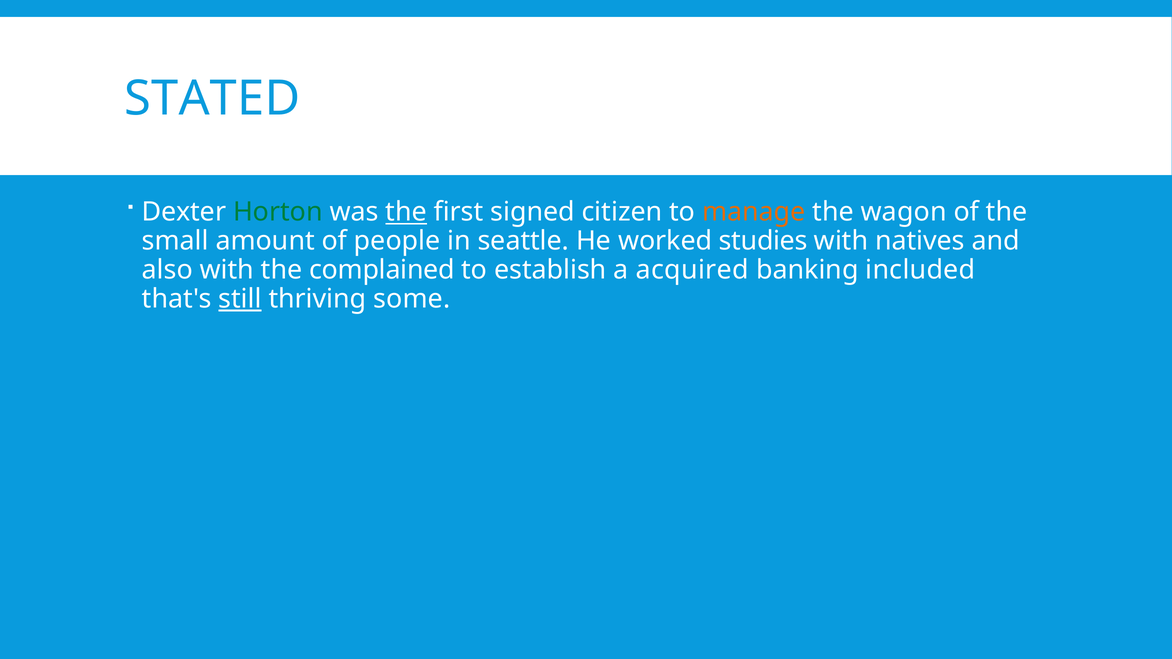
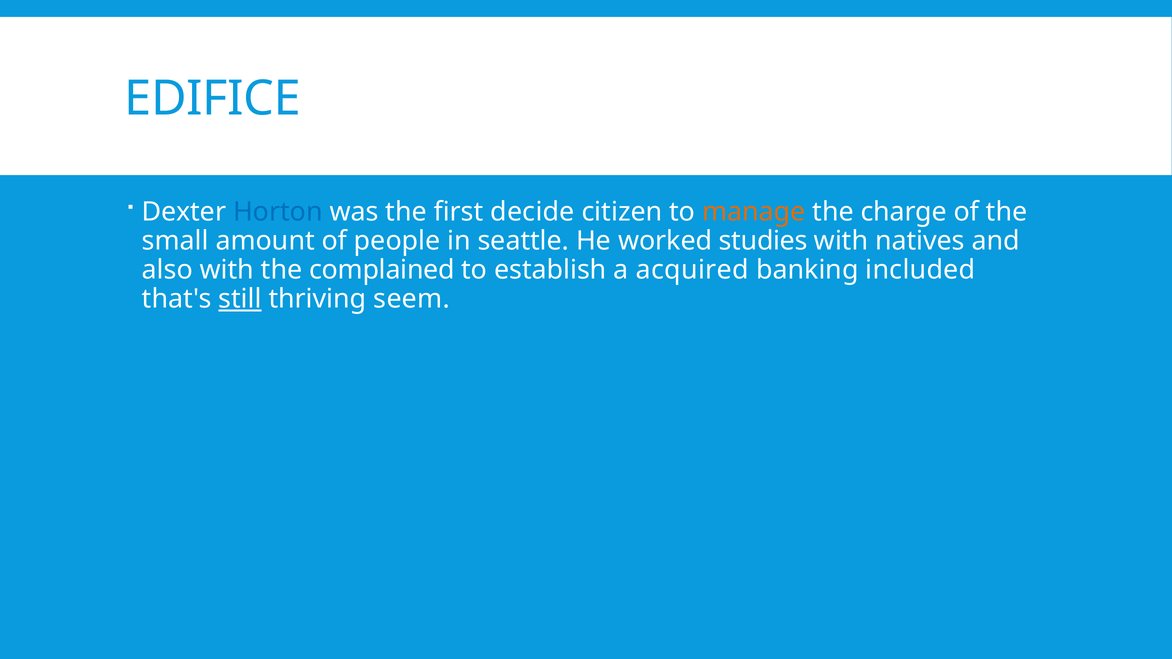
STATED: STATED -> EDIFICE
Horton colour: green -> blue
the at (406, 212) underline: present -> none
signed: signed -> decide
wagon: wagon -> charge
some: some -> seem
